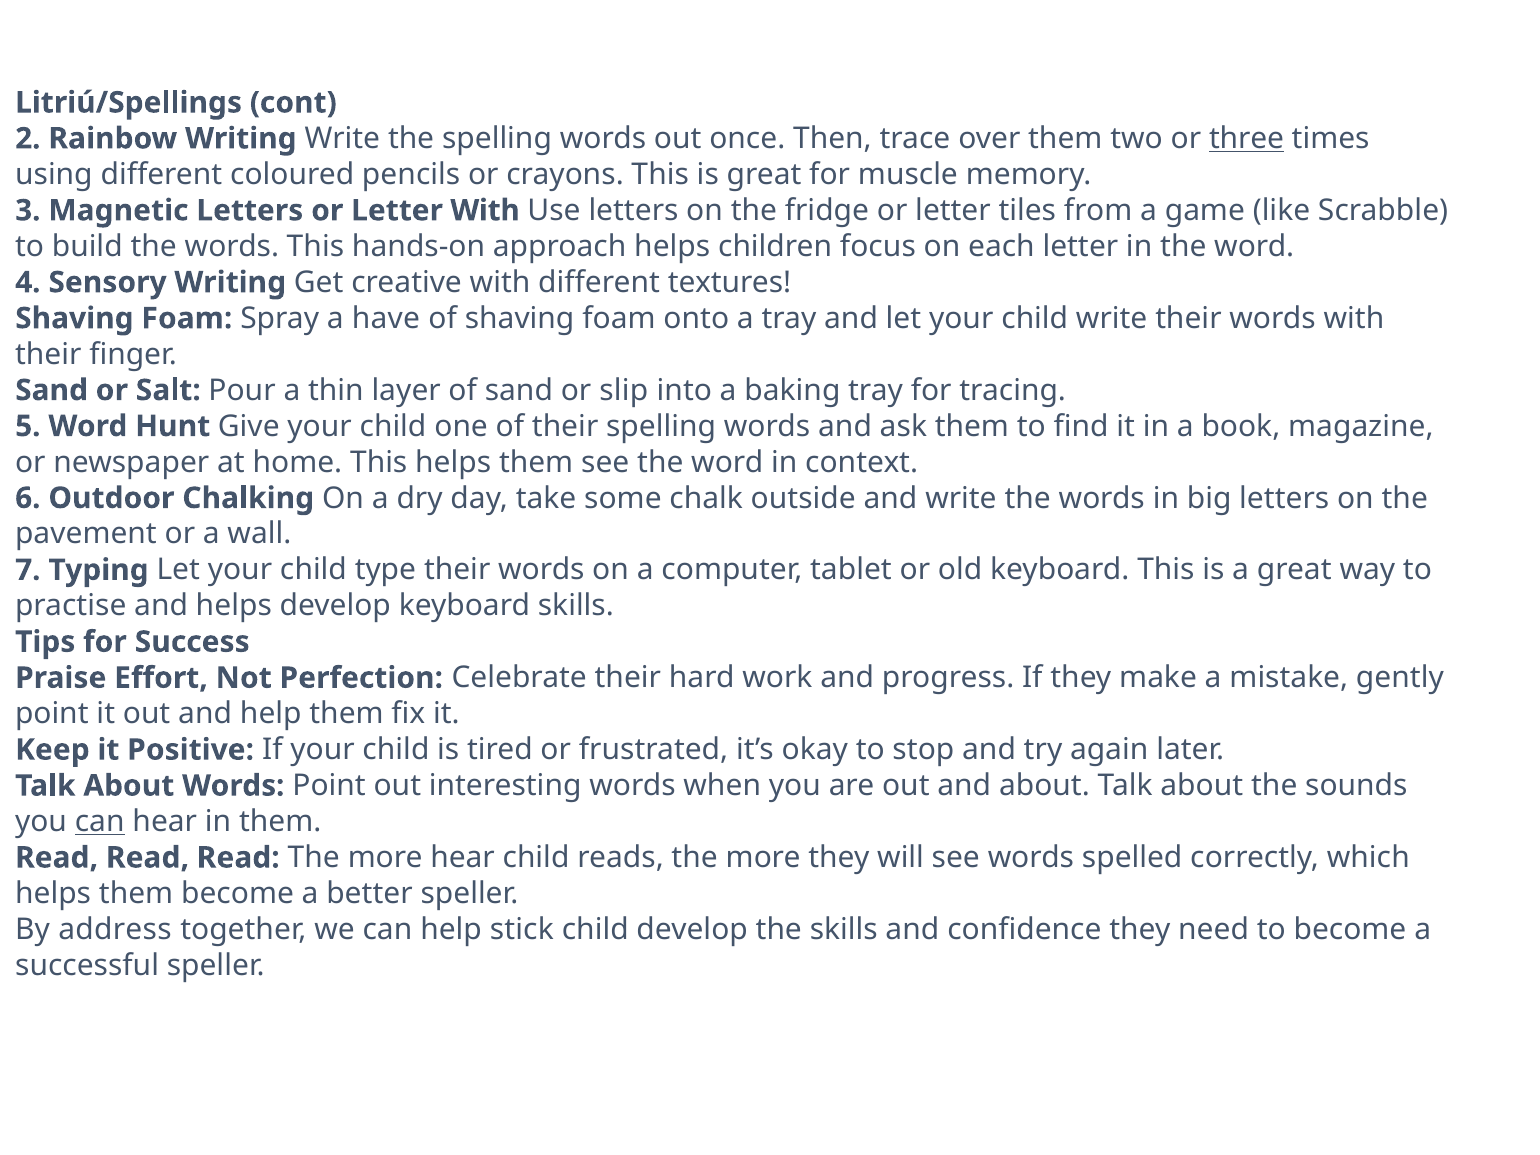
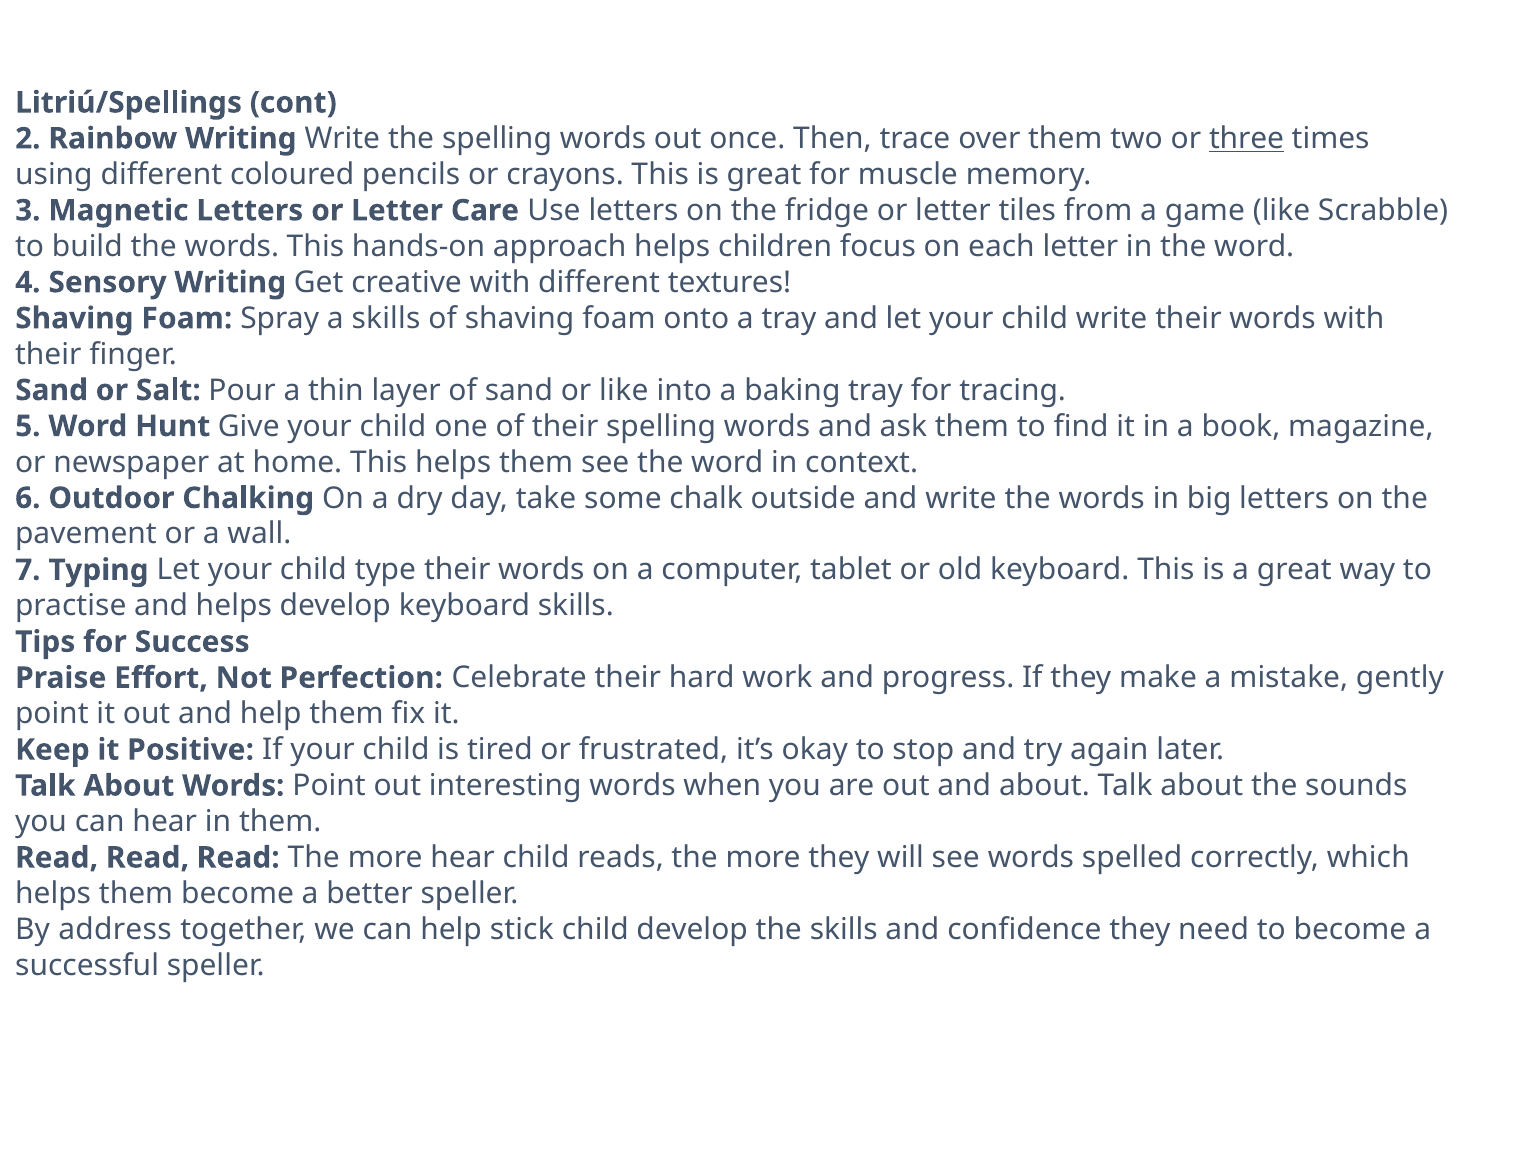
Letter With: With -> Care
a have: have -> skills
or slip: slip -> like
can at (100, 822) underline: present -> none
